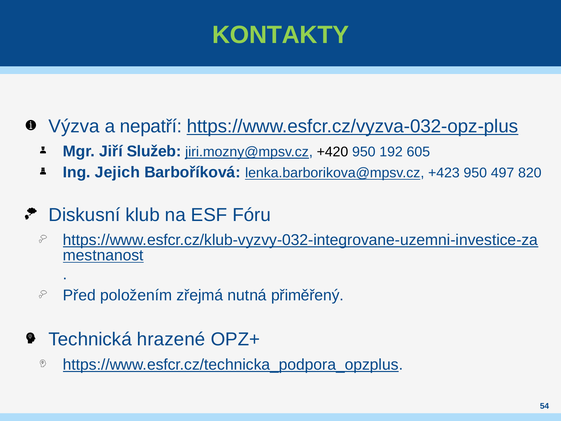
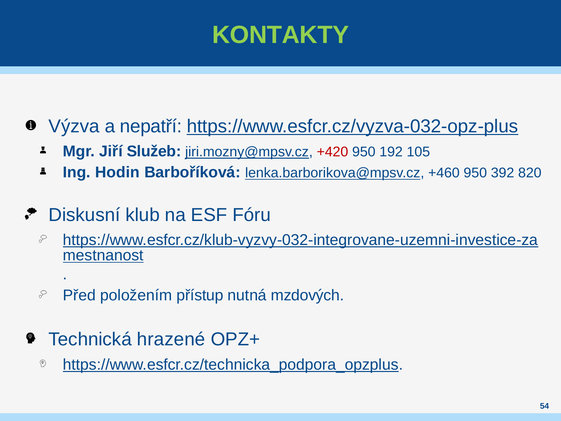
+420 colour: black -> red
605: 605 -> 105
Jejich: Jejich -> Hodin
+423: +423 -> +460
497: 497 -> 392
zřejmá: zřejmá -> přístup
přiměřený: přiměřený -> mzdových
